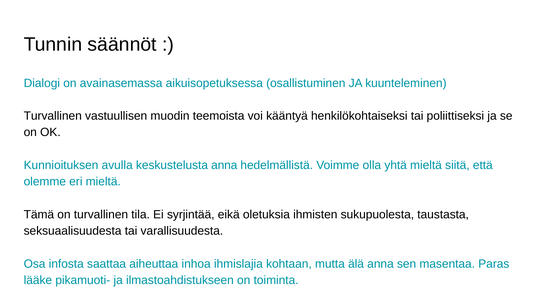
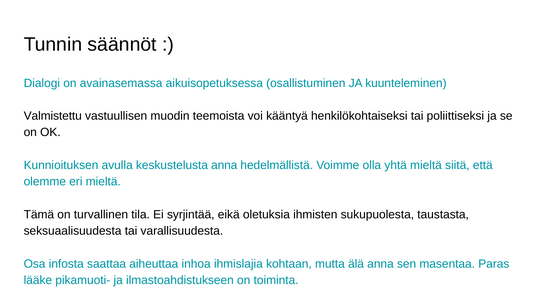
Turvallinen at (53, 116): Turvallinen -> Valmistettu
